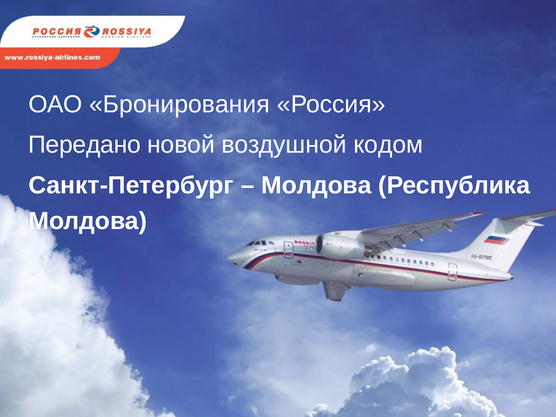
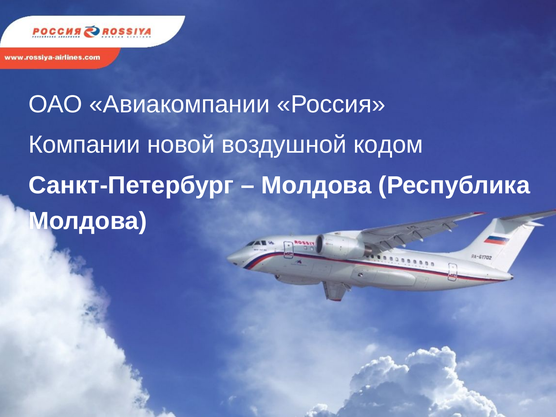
Бронирования: Бронирования -> Авиакомпании
Передано: Передано -> Компании
